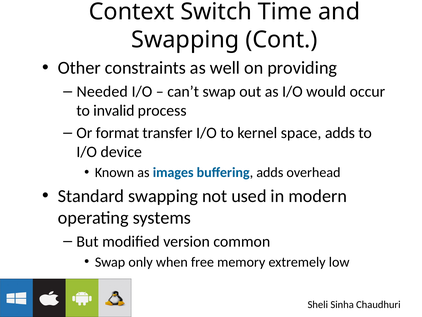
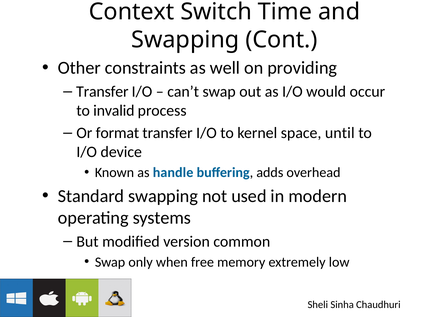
Needed at (102, 91): Needed -> Transfer
space adds: adds -> until
images: images -> handle
